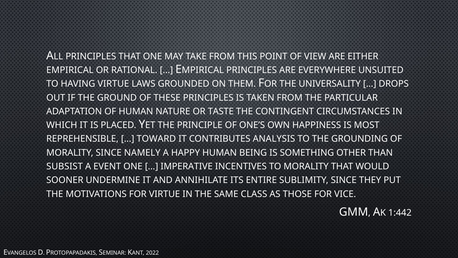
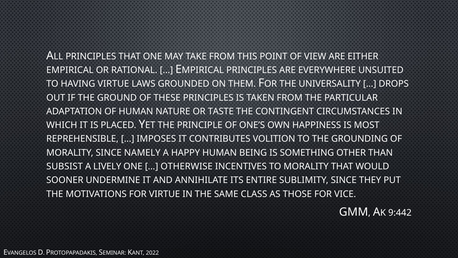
TOWARD: TOWARD -> IMPOSES
ANALYSIS: ANALYSIS -> VOLITION
EVENT: EVENT -> LIVELY
IMPERATIVE: IMPERATIVE -> OTHERWISE
1:442: 1:442 -> 9:442
